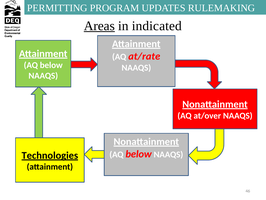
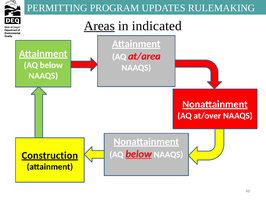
at/rate: at/rate -> at/area
below at (139, 154) underline: none -> present
Technologies: Technologies -> Construction
